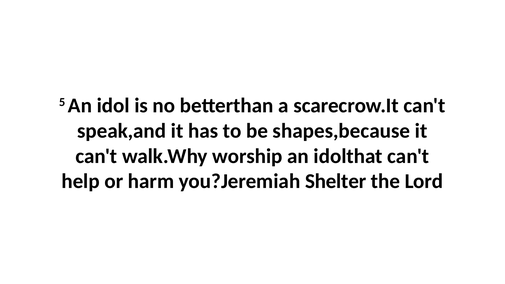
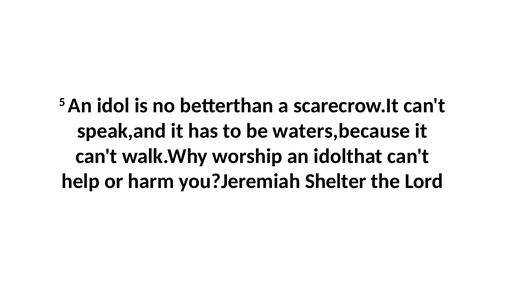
shapes,because: shapes,because -> waters,because
